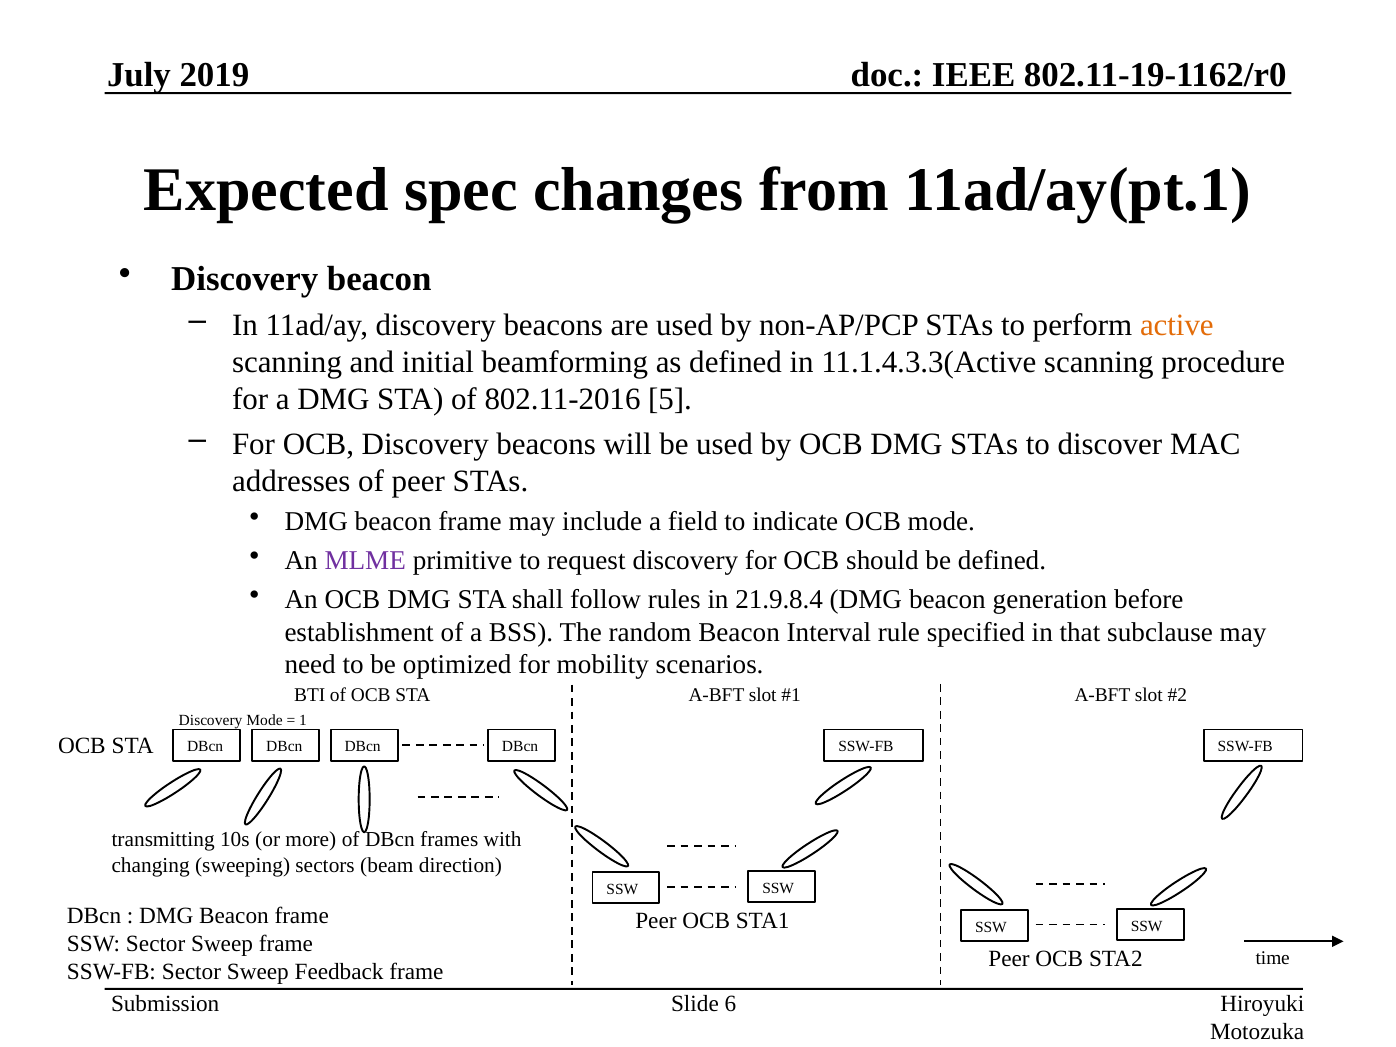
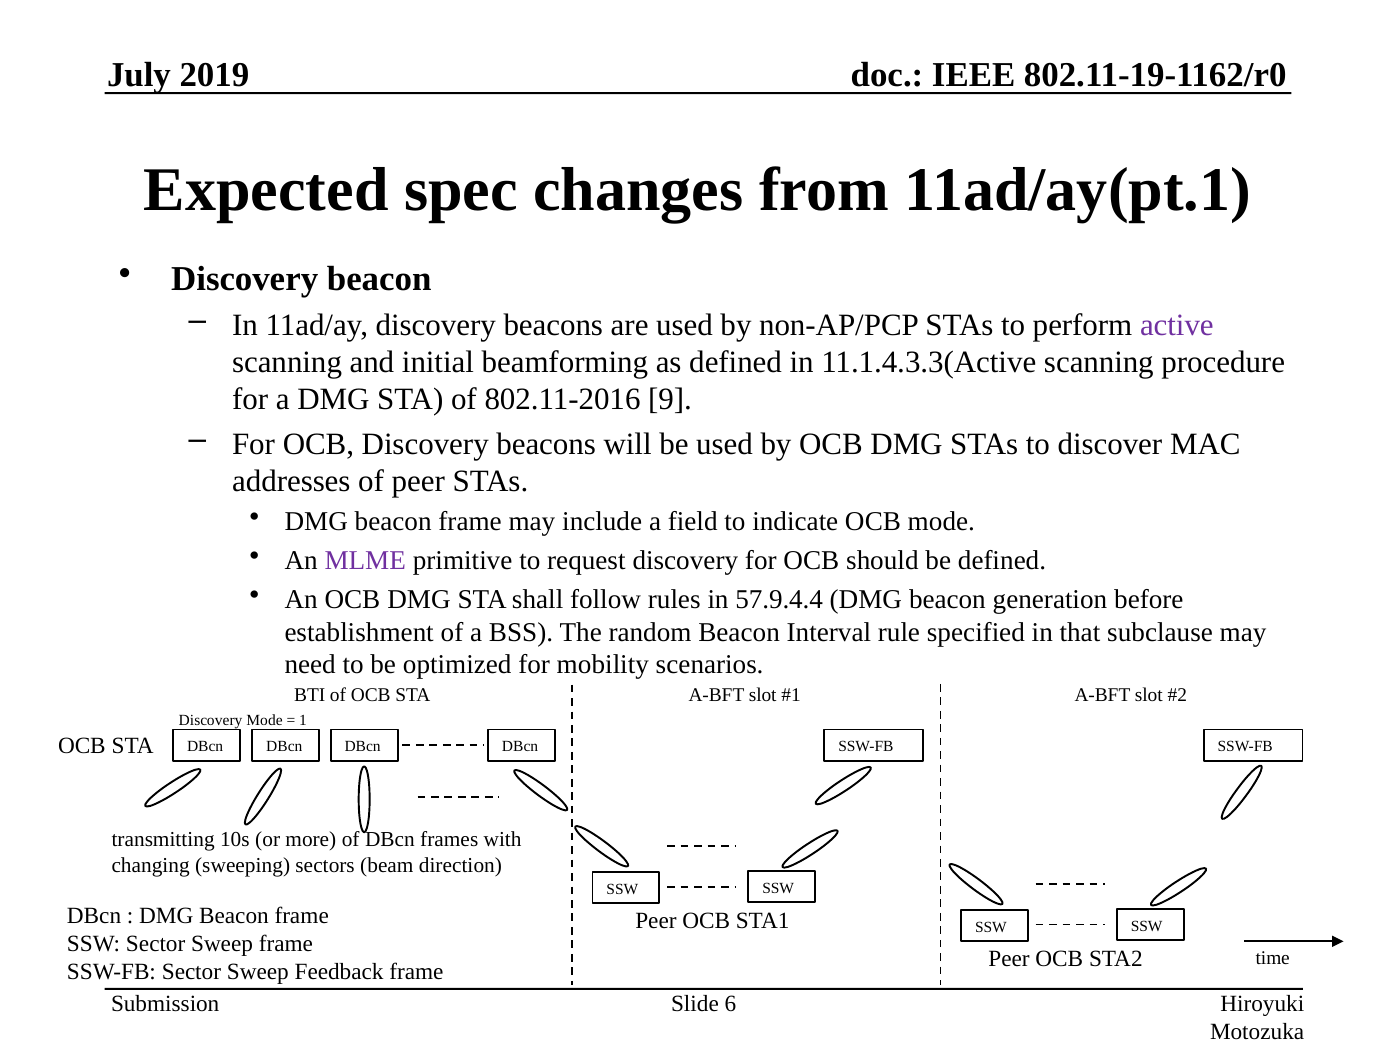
active colour: orange -> purple
5: 5 -> 9
21.9.8.4: 21.9.8.4 -> 57.9.4.4
